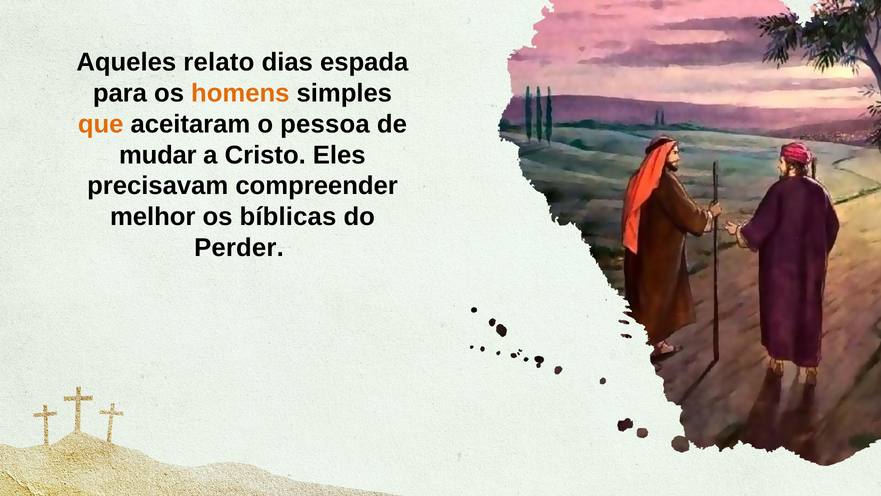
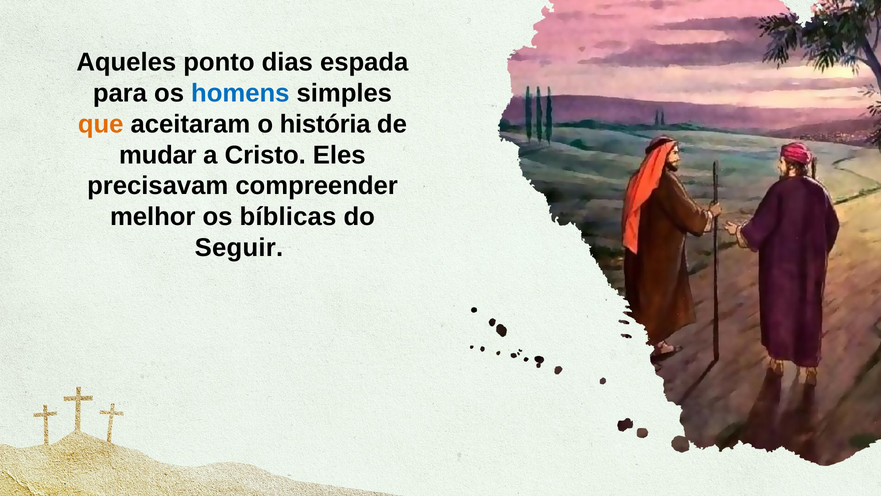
relato: relato -> ponto
homens colour: orange -> blue
pessoa: pessoa -> história
Perder: Perder -> Seguir
